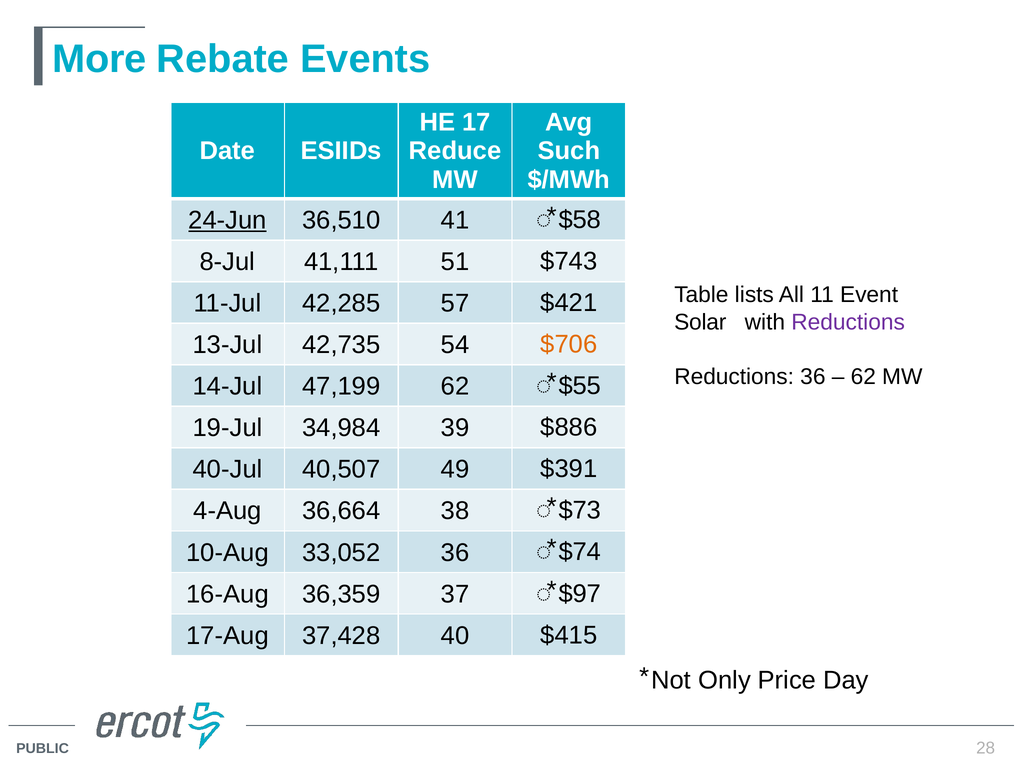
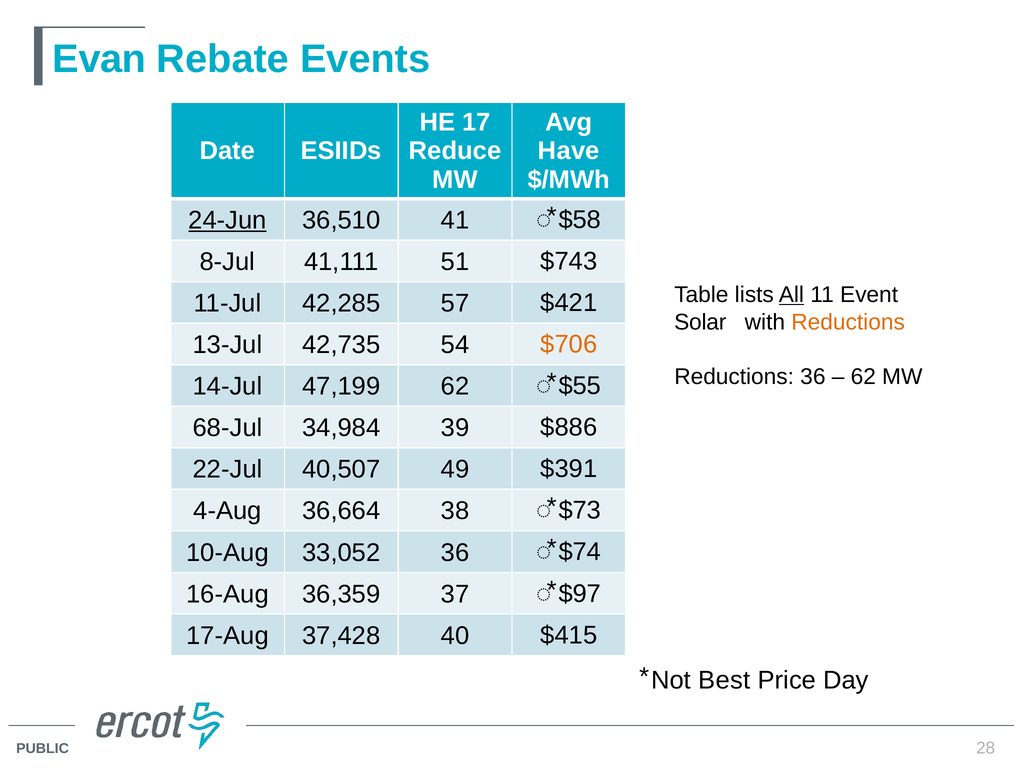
More: More -> Evan
Such: Such -> Have
All underline: none -> present
Reductions at (848, 322) colour: purple -> orange
19-Jul: 19-Jul -> 68-Jul
40-Jul: 40-Jul -> 22-Jul
Only: Only -> Best
